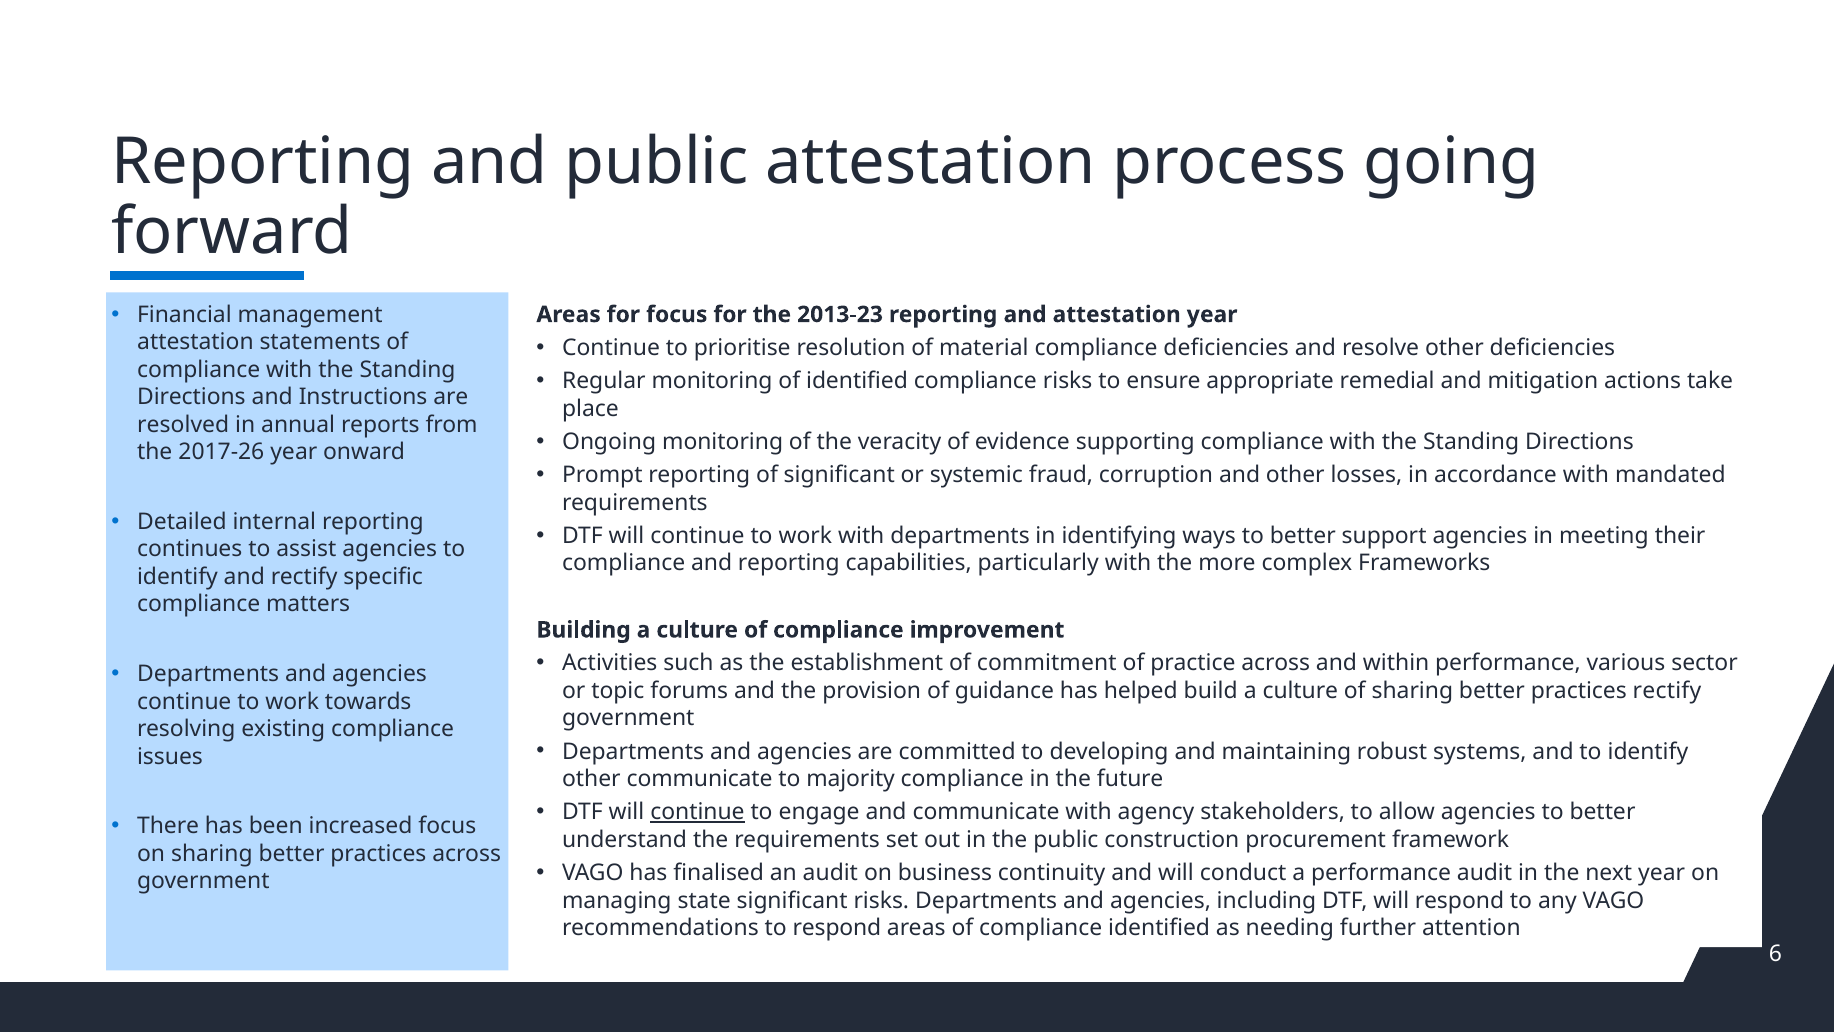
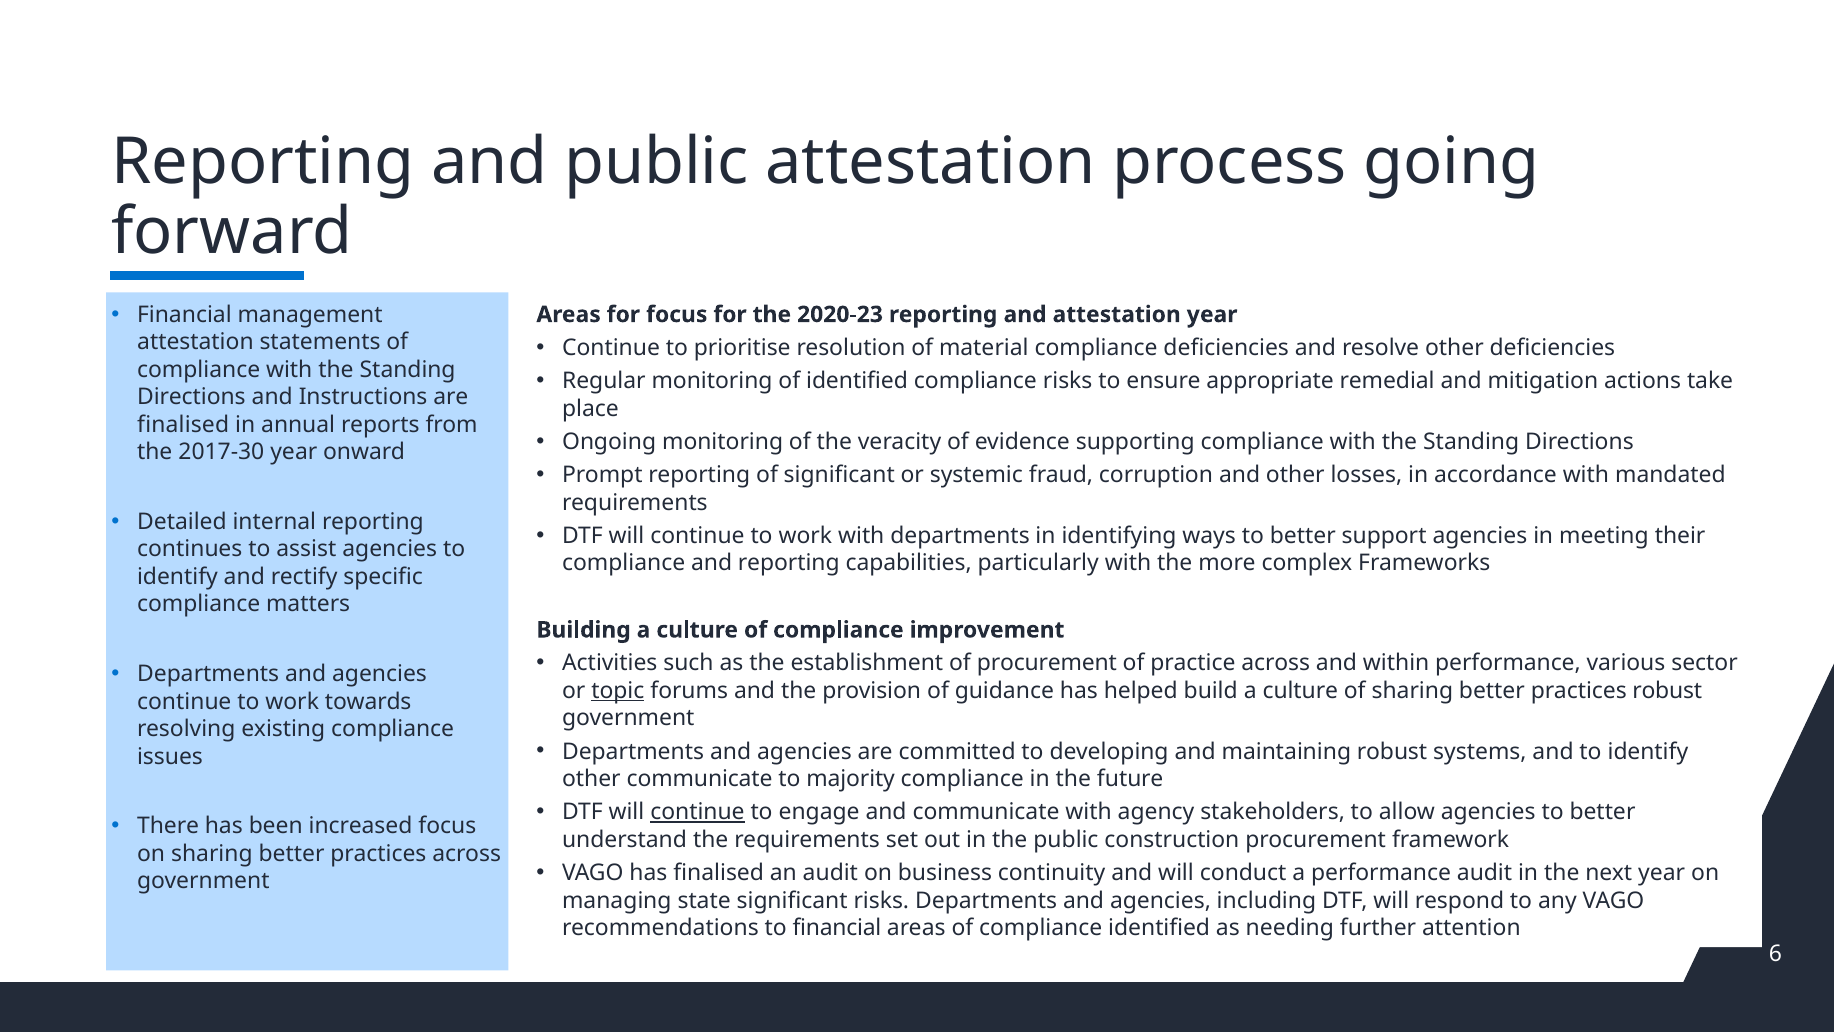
2013-23: 2013-23 -> 2020-23
resolved at (183, 425): resolved -> finalised
2017-26: 2017-26 -> 2017-30
of commitment: commitment -> procurement
topic underline: none -> present
practices rectify: rectify -> robust
to respond: respond -> financial
